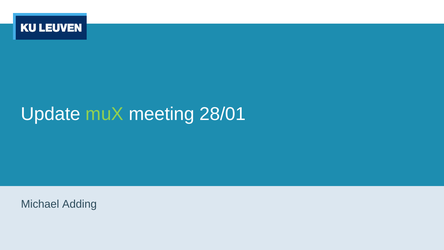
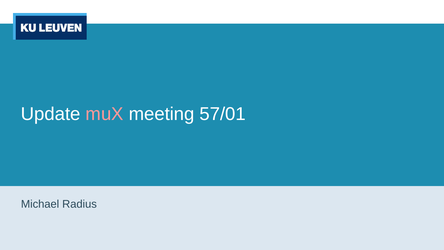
muX colour: light green -> pink
28/01: 28/01 -> 57/01
Adding: Adding -> Radius
